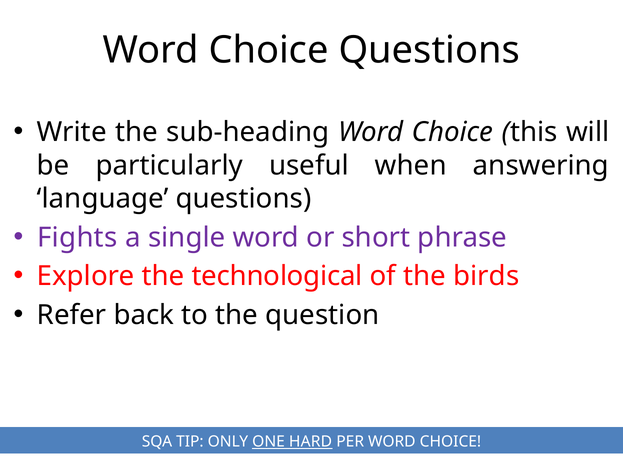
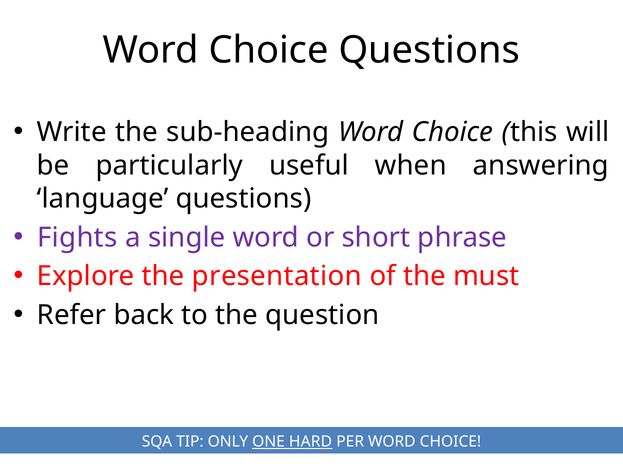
technological: technological -> presentation
birds: birds -> must
